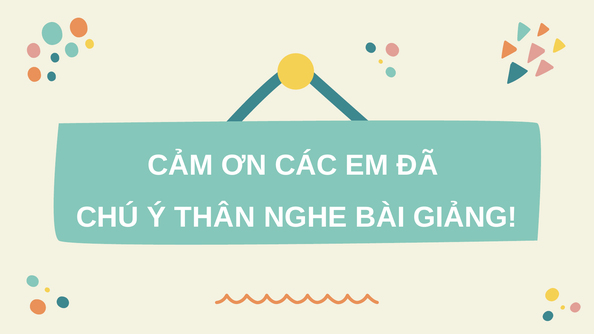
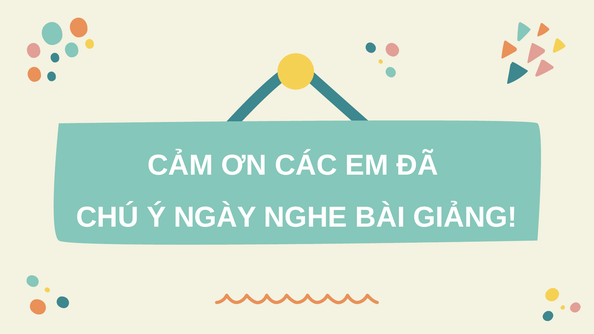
THÂN: THÂN -> NGÀY
